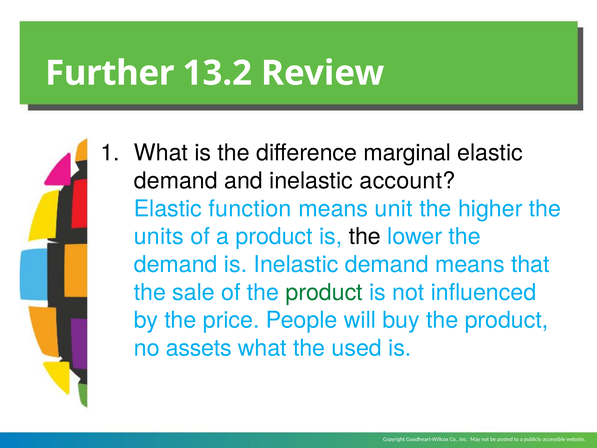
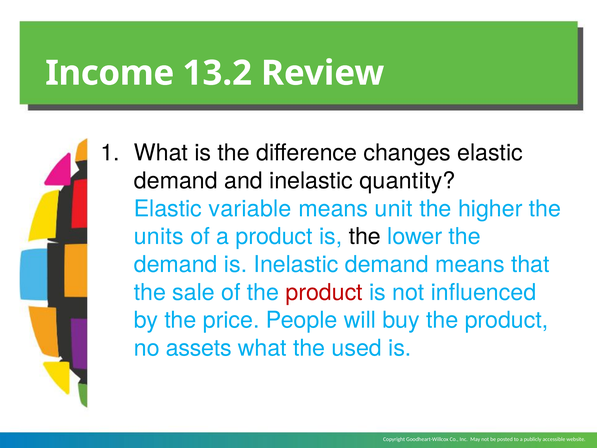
Further: Further -> Income
marginal: marginal -> changes
account: account -> quantity
function: function -> variable
product at (324, 292) colour: green -> red
